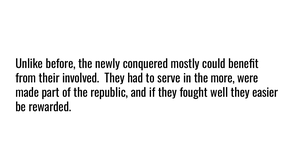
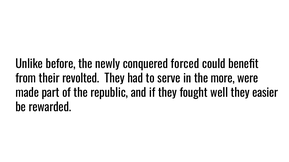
mostly: mostly -> forced
involved: involved -> revolted
